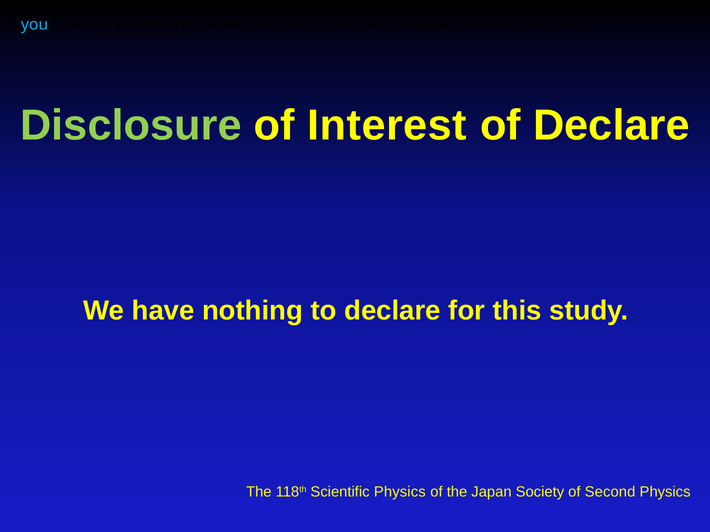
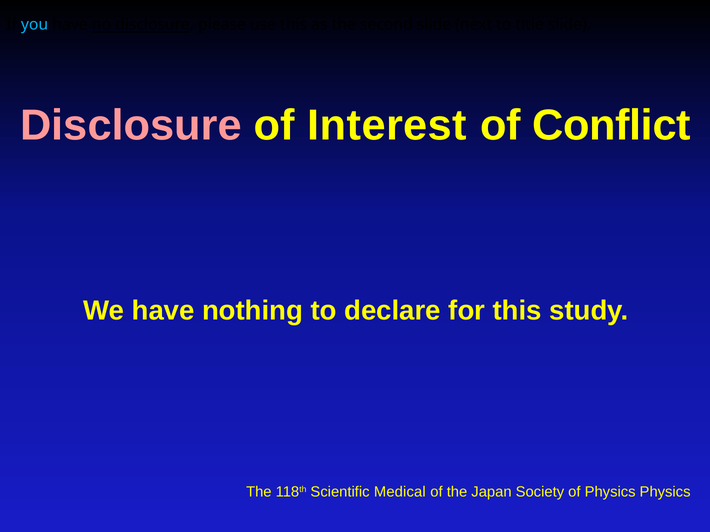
Disclosure at (131, 125) colour: light green -> pink
of Declare: Declare -> Conflict
Scientific Physics: Physics -> Medical
of Second: Second -> Physics
